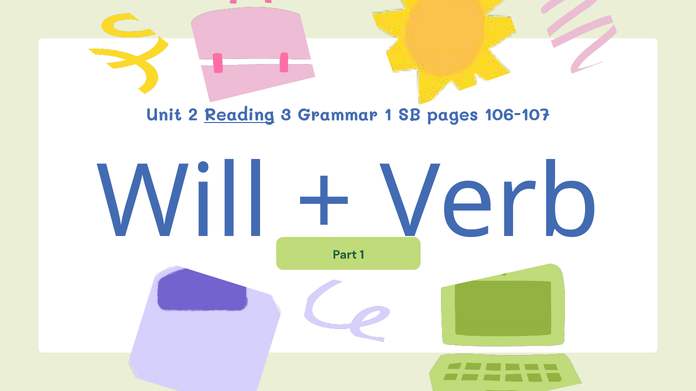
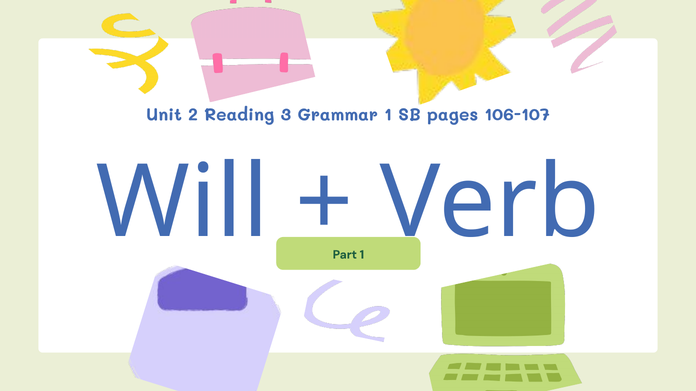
Reading underline: present -> none
